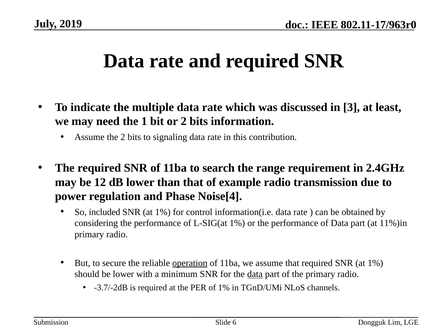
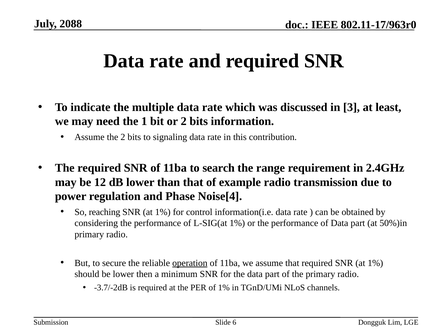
2019: 2019 -> 2088
included: included -> reaching
11%)in: 11%)in -> 50%)in
with: with -> then
data at (255, 274) underline: present -> none
